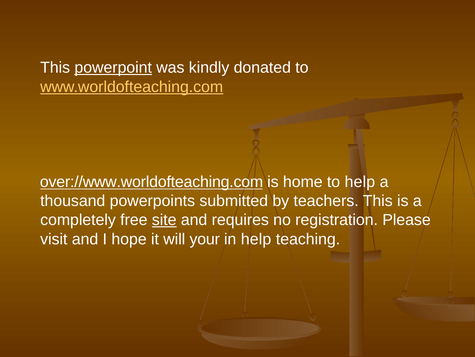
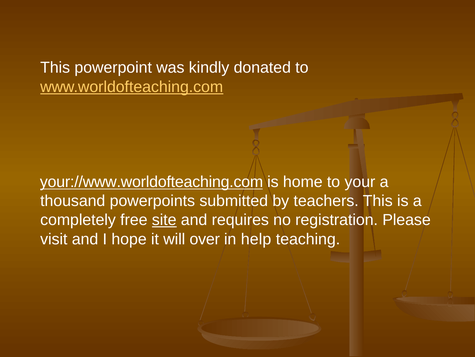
powerpoint underline: present -> none
over://www.worldofteaching.com: over://www.worldofteaching.com -> your://www.worldofteaching.com
to help: help -> your
your: your -> over
